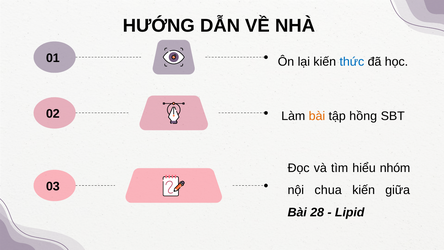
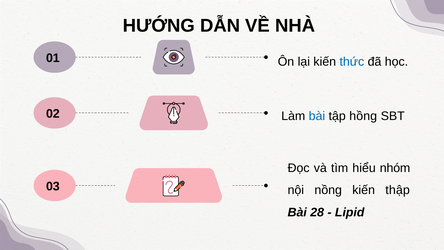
bài at (317, 116) colour: orange -> blue
chua: chua -> nồng
giữa: giữa -> thập
